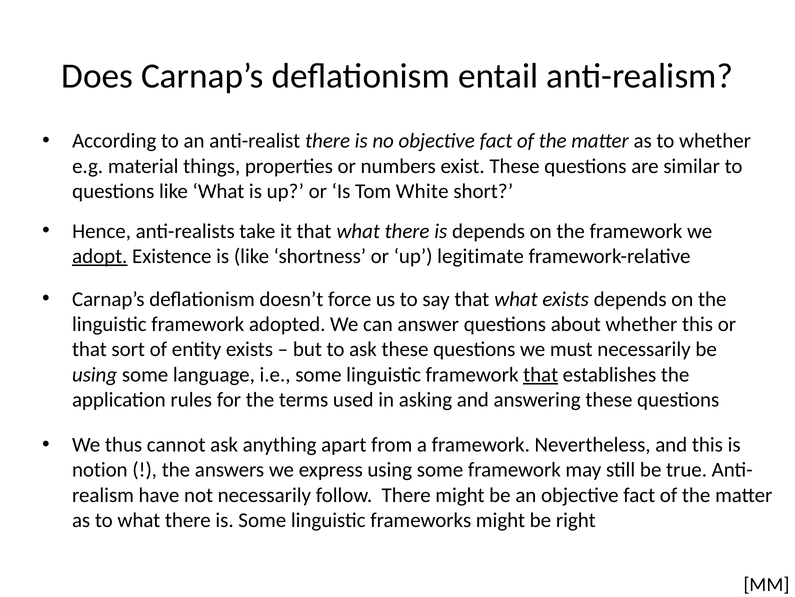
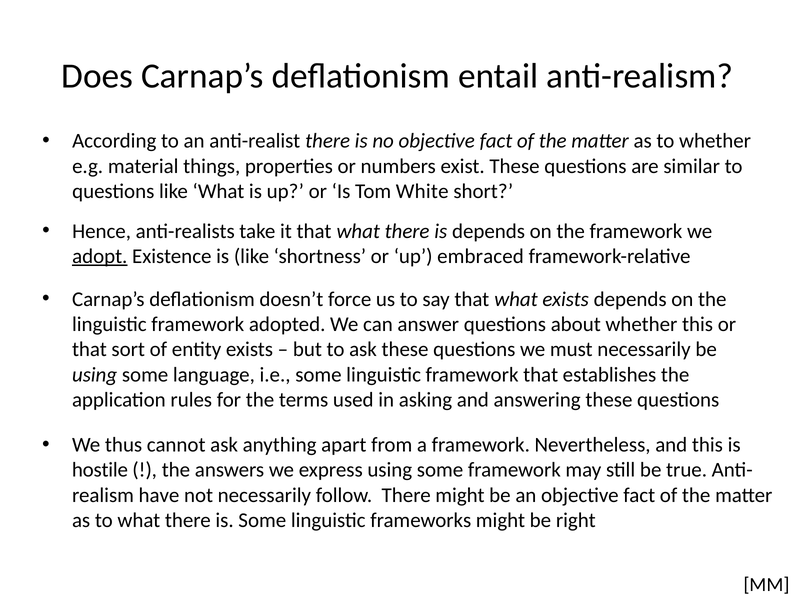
legitimate: legitimate -> embraced
that at (541, 374) underline: present -> none
notion: notion -> hostile
